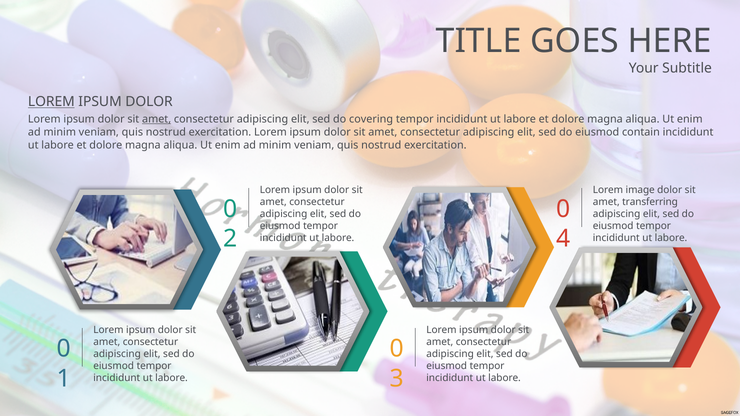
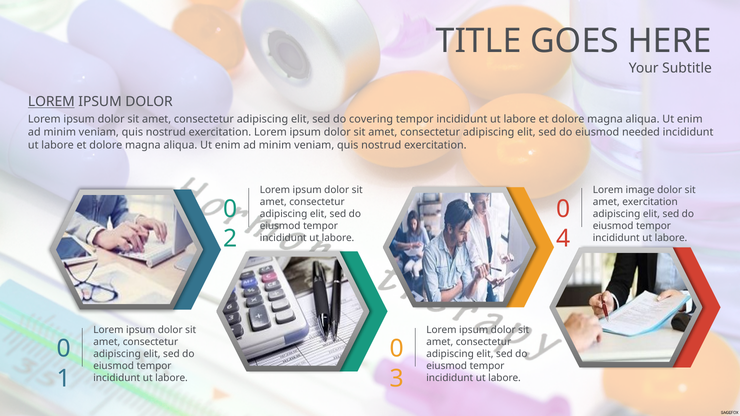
amet at (157, 119) underline: present -> none
contain: contain -> needed
amet transferring: transferring -> exercitation
